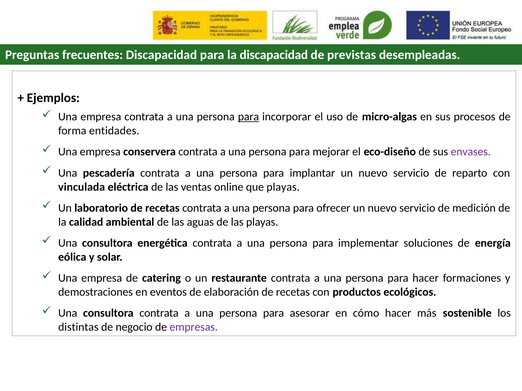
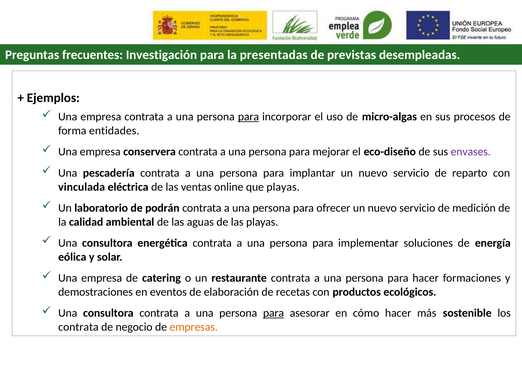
frecuentes Discapacidad: Discapacidad -> Investigación
la discapacidad: discapacidad -> presentadas
laboratorio de recetas: recetas -> podrán
para at (274, 314) underline: none -> present
distintas at (78, 327): distintas -> contrata
empresas colour: purple -> orange
